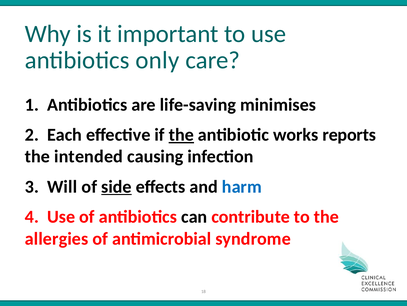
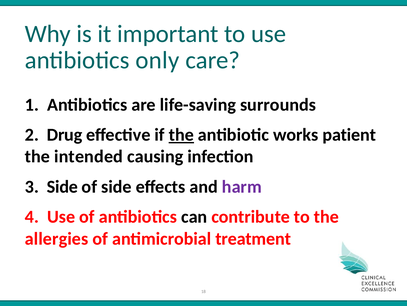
minimises: minimises -> surrounds
Each: Each -> Drug
reports: reports -> patient
3 Will: Will -> Side
side at (116, 186) underline: present -> none
harm colour: blue -> purple
syndrome: syndrome -> treatment
